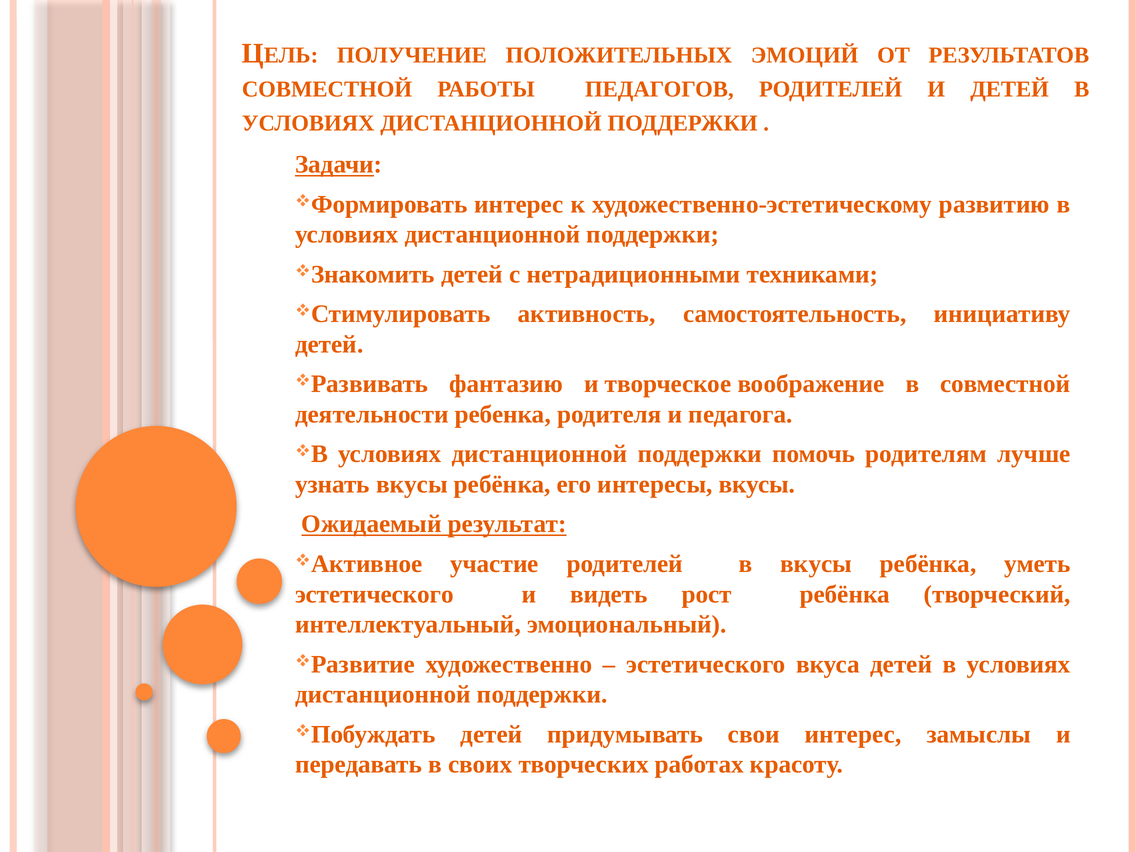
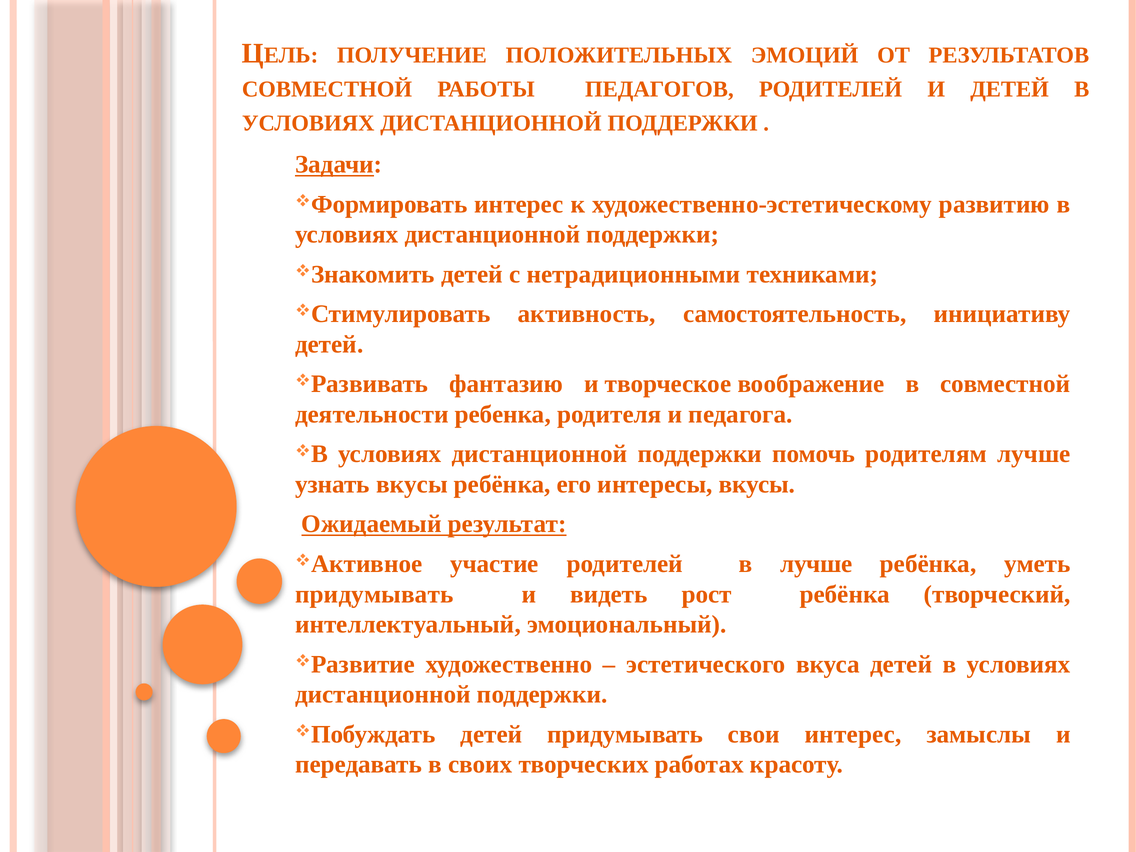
в вкусы: вкусы -> лучше
эстетического at (374, 594): эстетического -> придумывать
